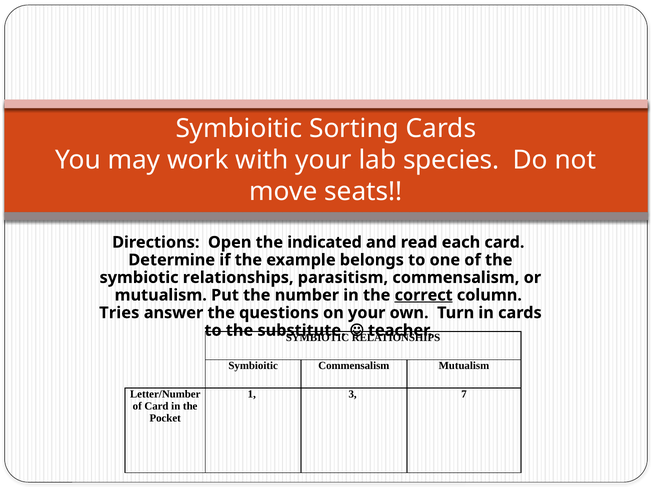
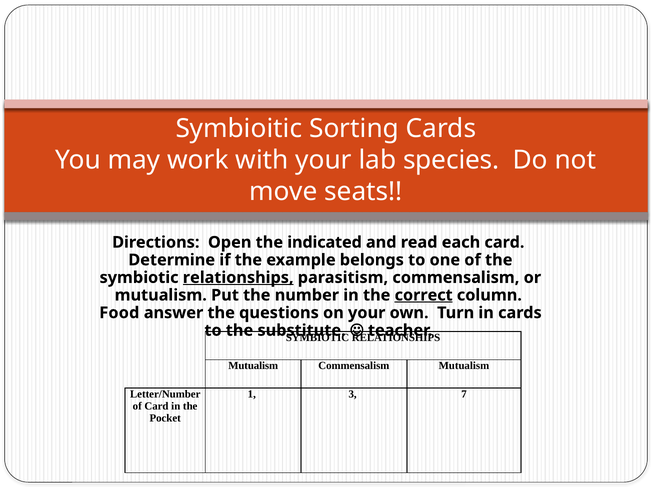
relationships at (238, 278) underline: none -> present
Tries: Tries -> Food
Symbioitic at (253, 366): Symbioitic -> Mutualism
